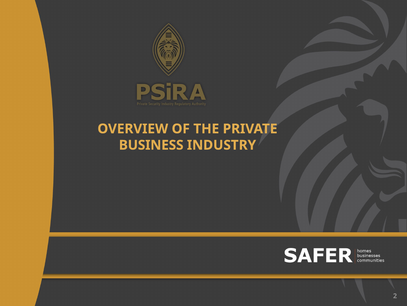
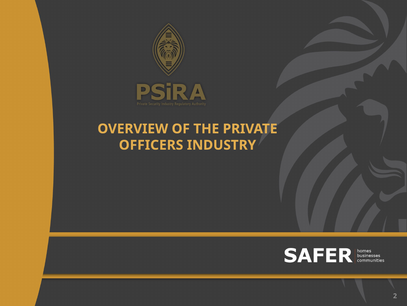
BUSINESS: BUSINESS -> OFFICERS
